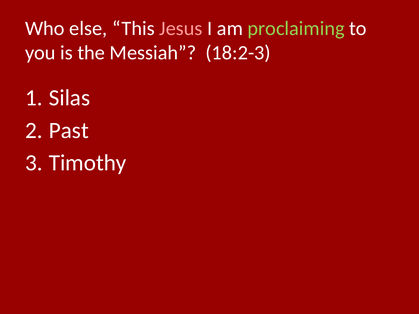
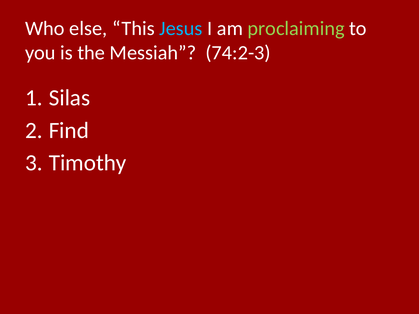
Jesus colour: pink -> light blue
18:2-3: 18:2-3 -> 74:2-3
Past: Past -> Find
